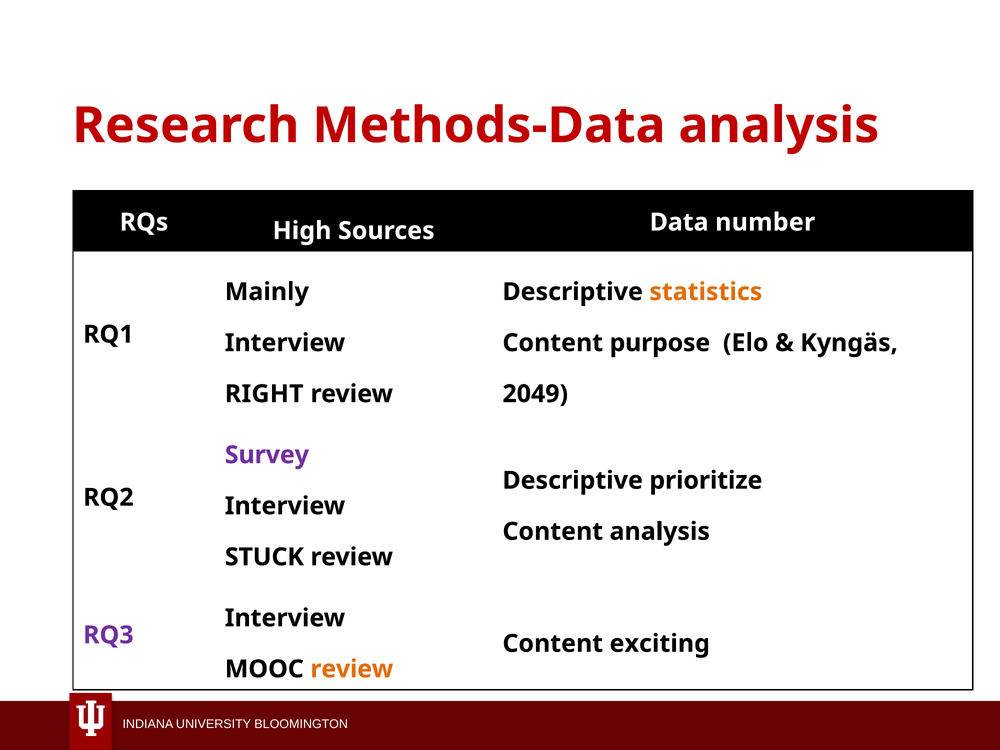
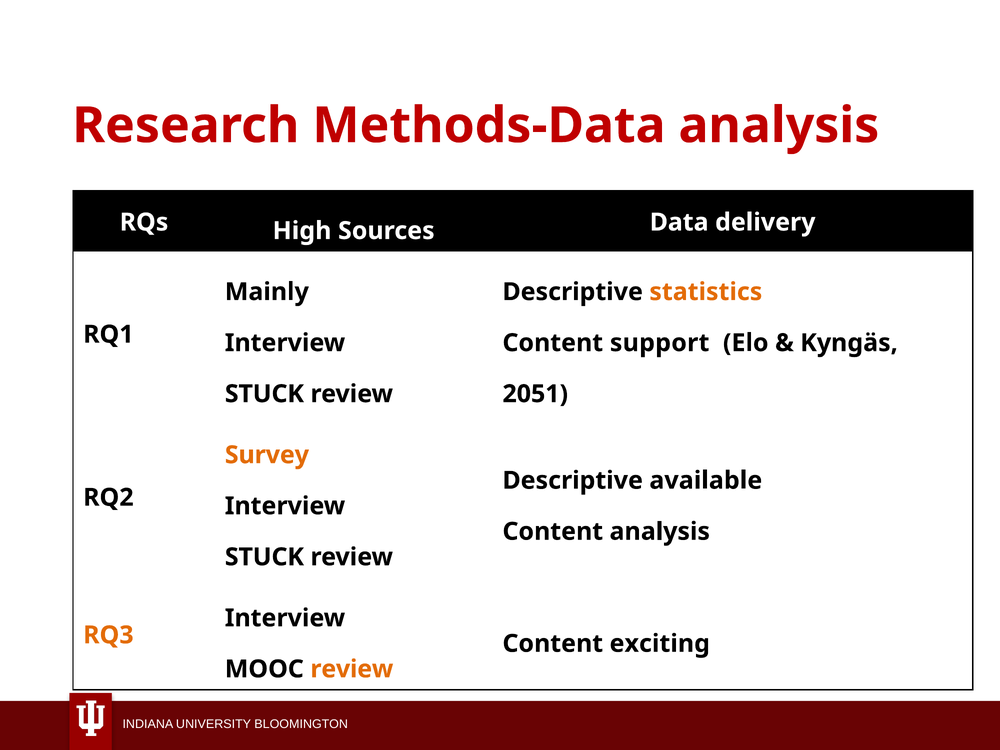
number: number -> delivery
purpose: purpose -> support
RIGHT at (264, 394): RIGHT -> STUCK
2049: 2049 -> 2051
Survey colour: purple -> orange
prioritize: prioritize -> available
RQ3 colour: purple -> orange
